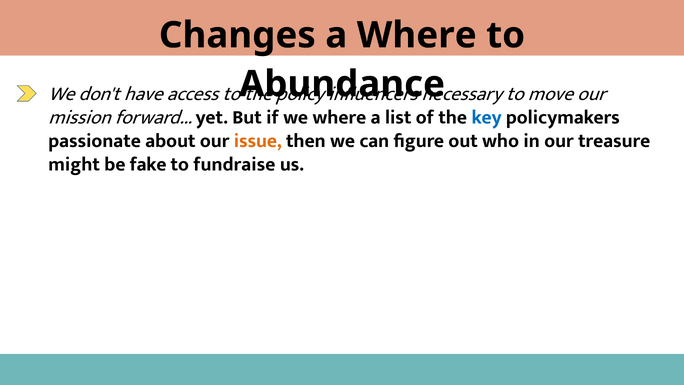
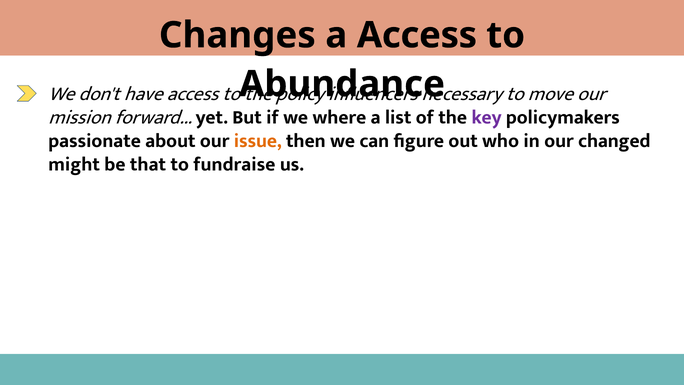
a Where: Where -> Access
key colour: blue -> purple
treasure: treasure -> changed
fake: fake -> that
